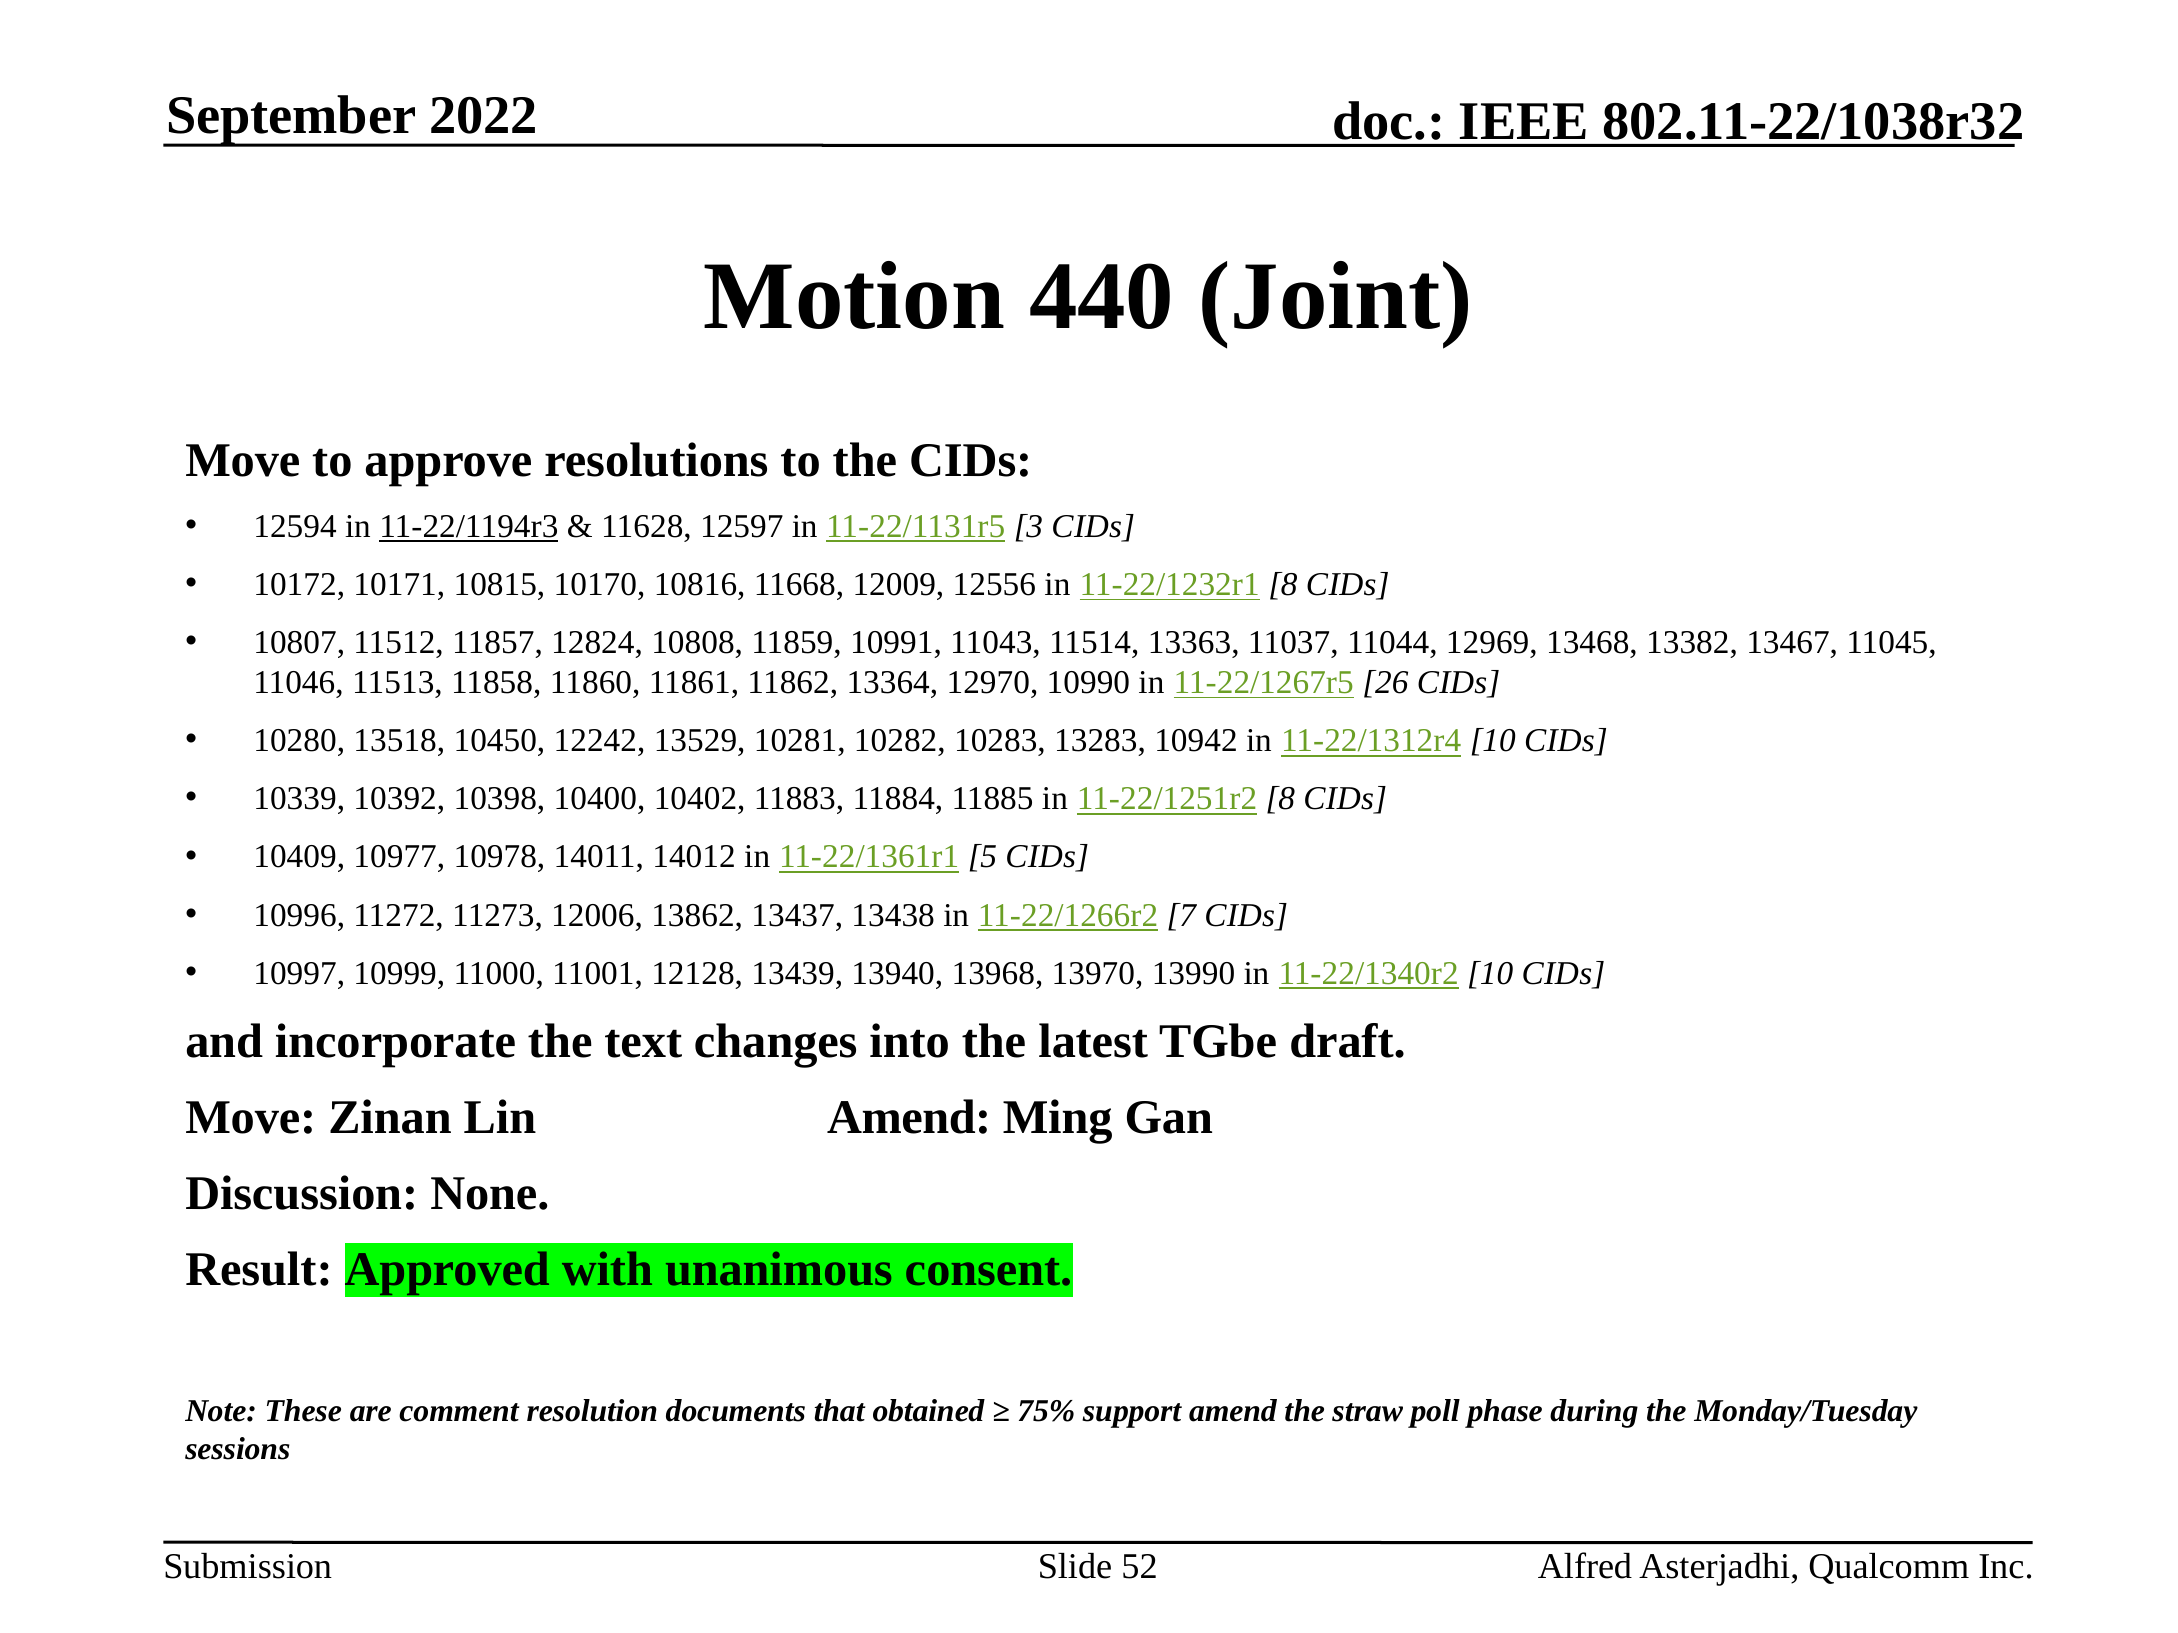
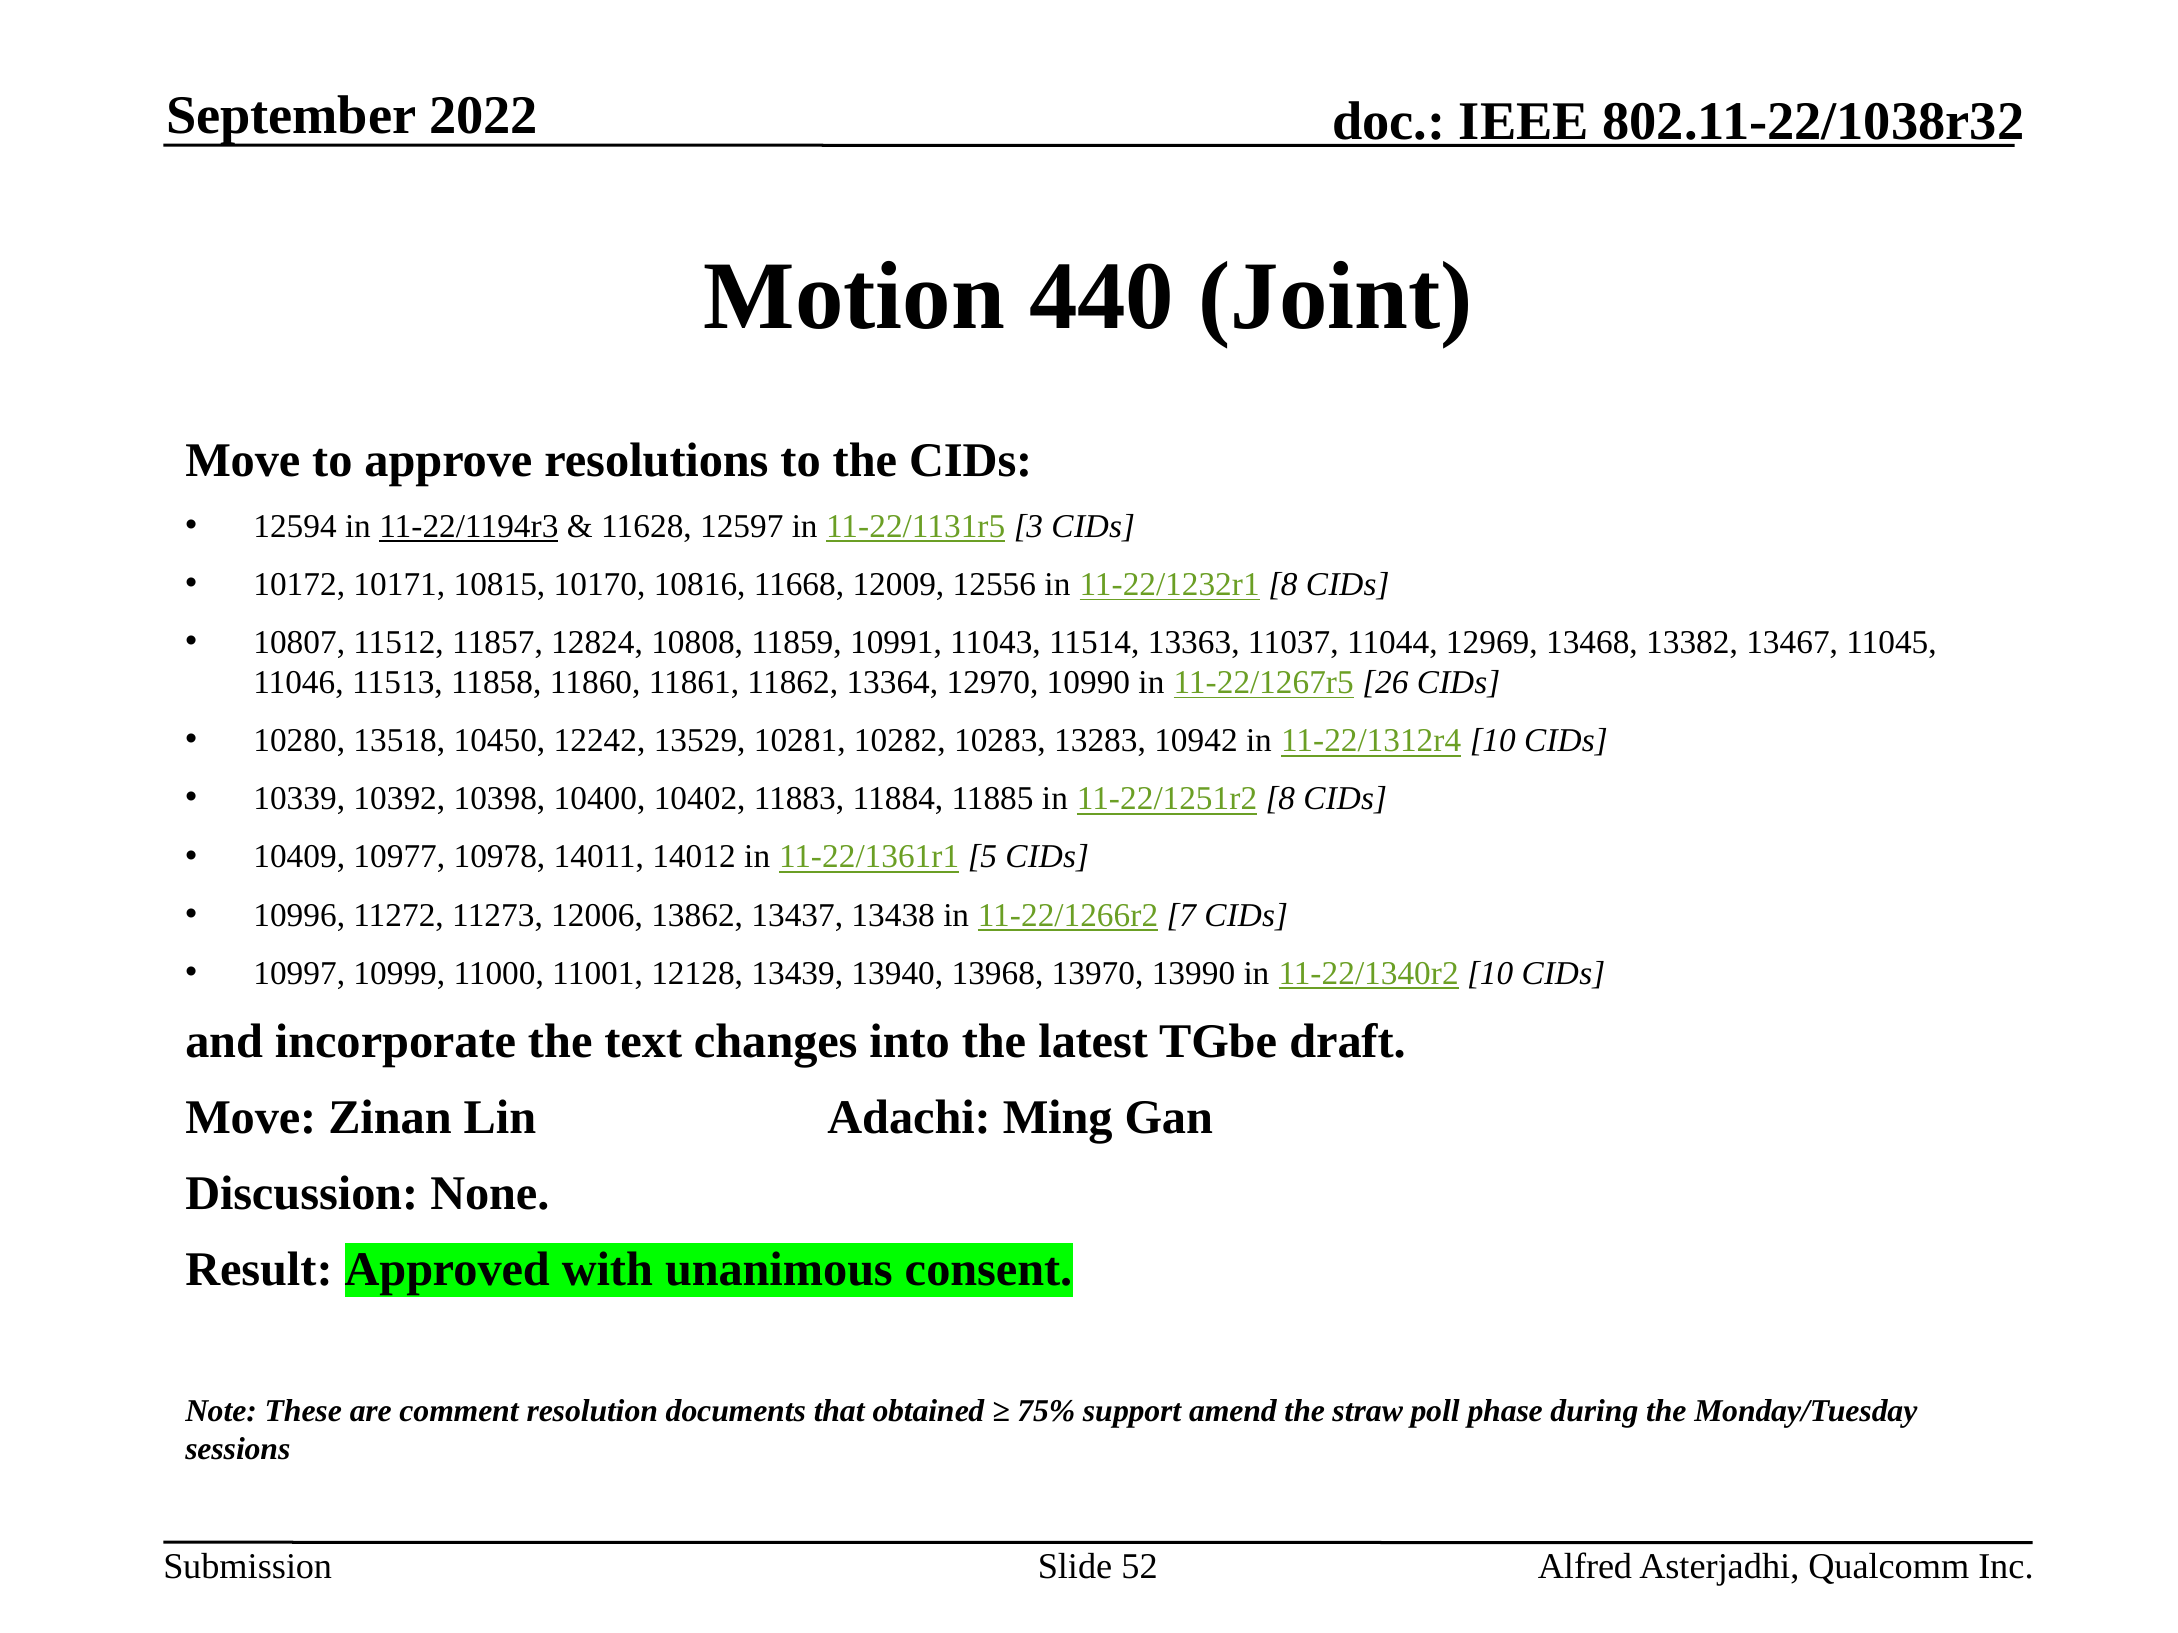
Lin Amend: Amend -> Adachi
